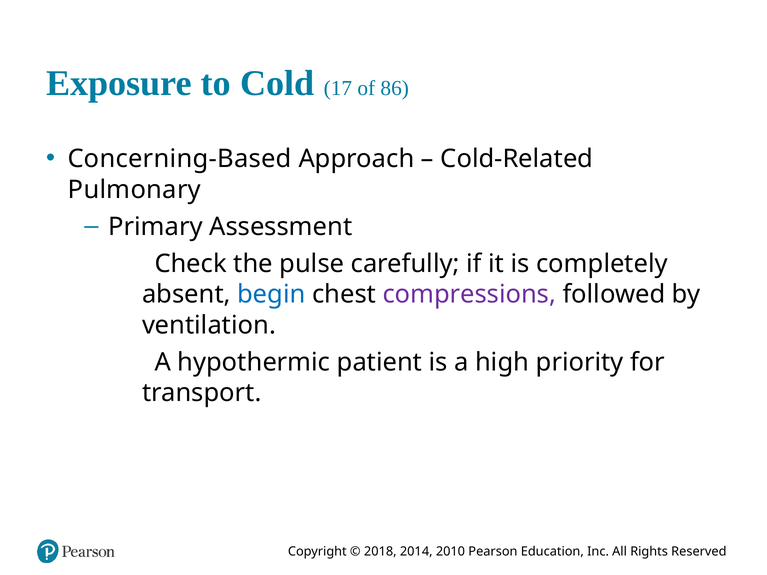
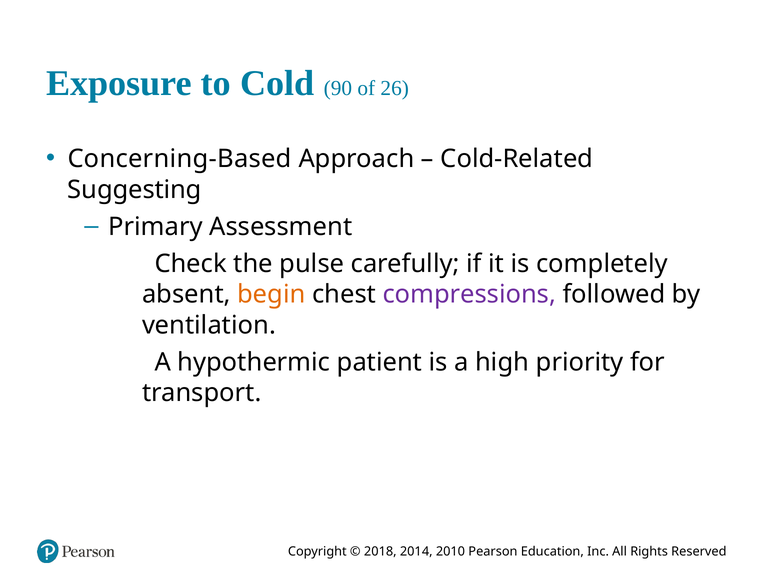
17: 17 -> 90
86: 86 -> 26
Pulmonary: Pulmonary -> Suggesting
begin colour: blue -> orange
